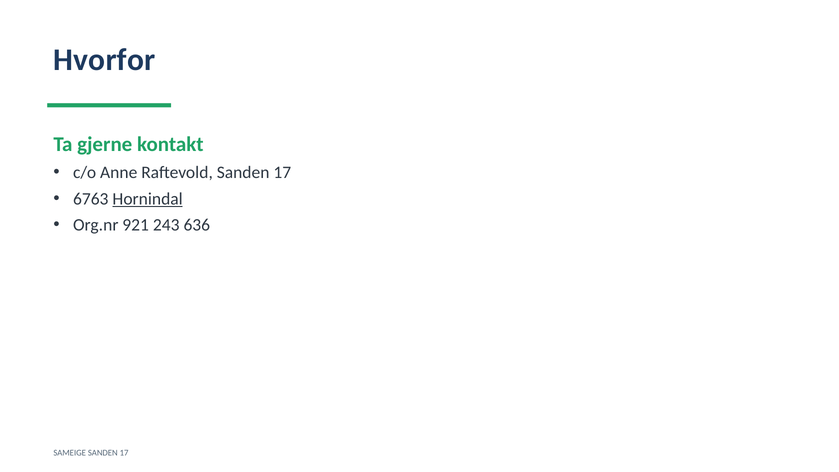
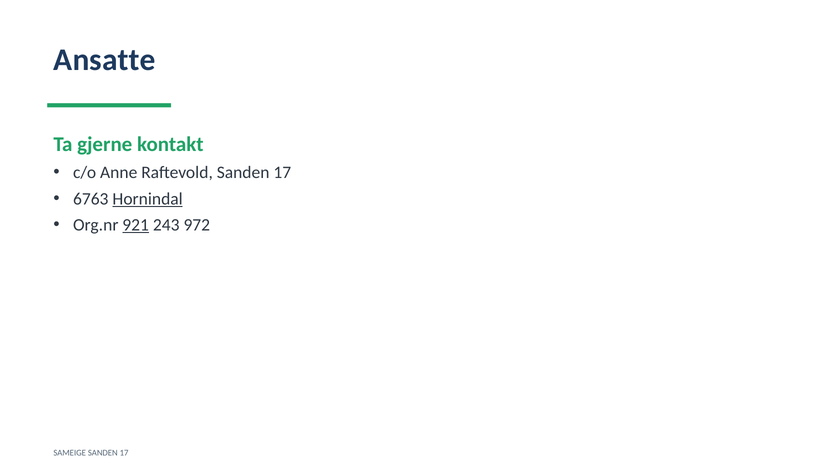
Hvorfor: Hvorfor -> Ansatte
921 underline: none -> present
636: 636 -> 972
